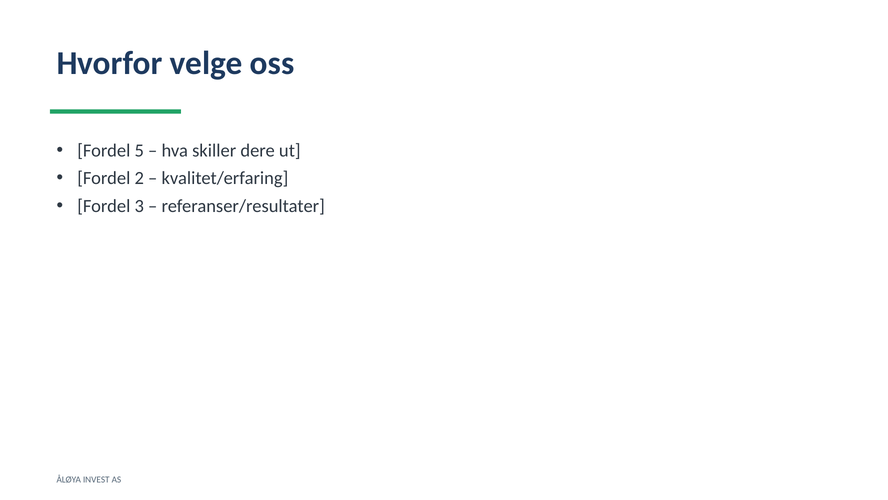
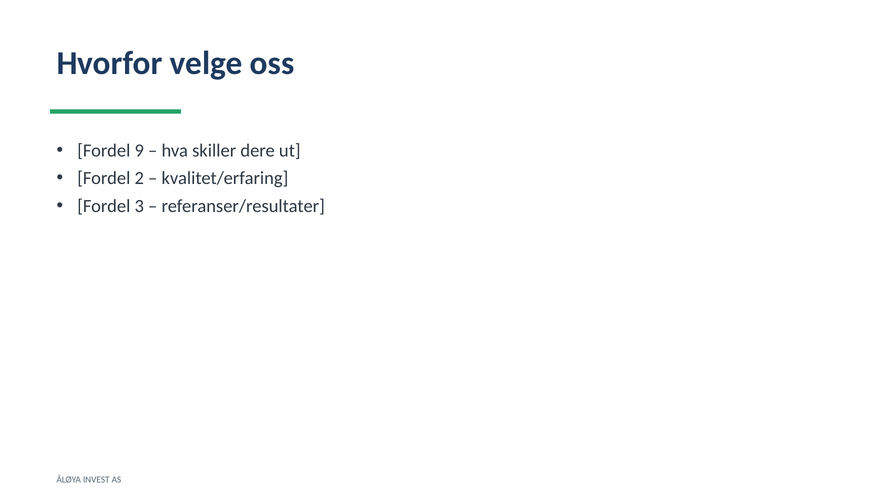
5: 5 -> 9
